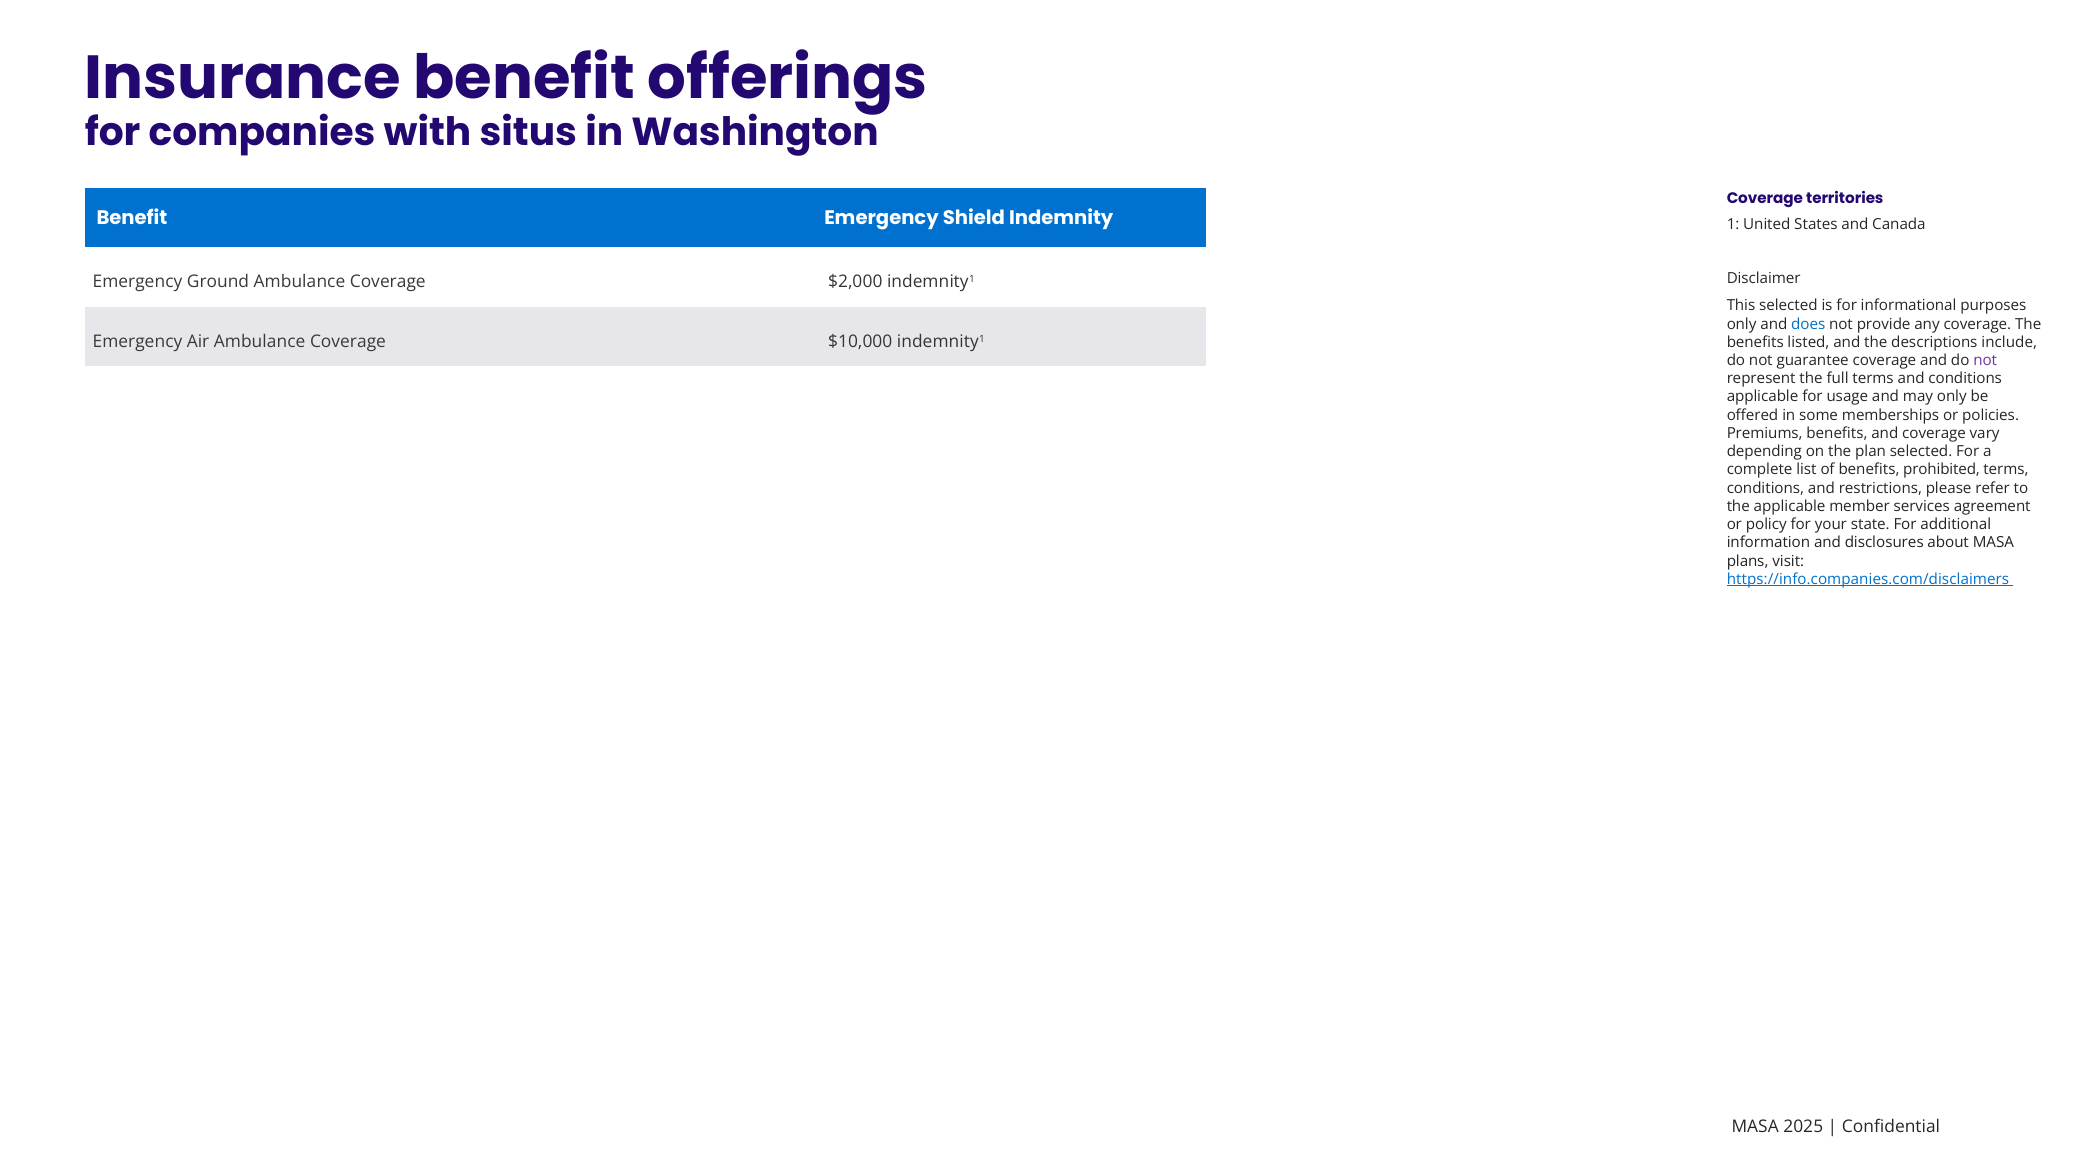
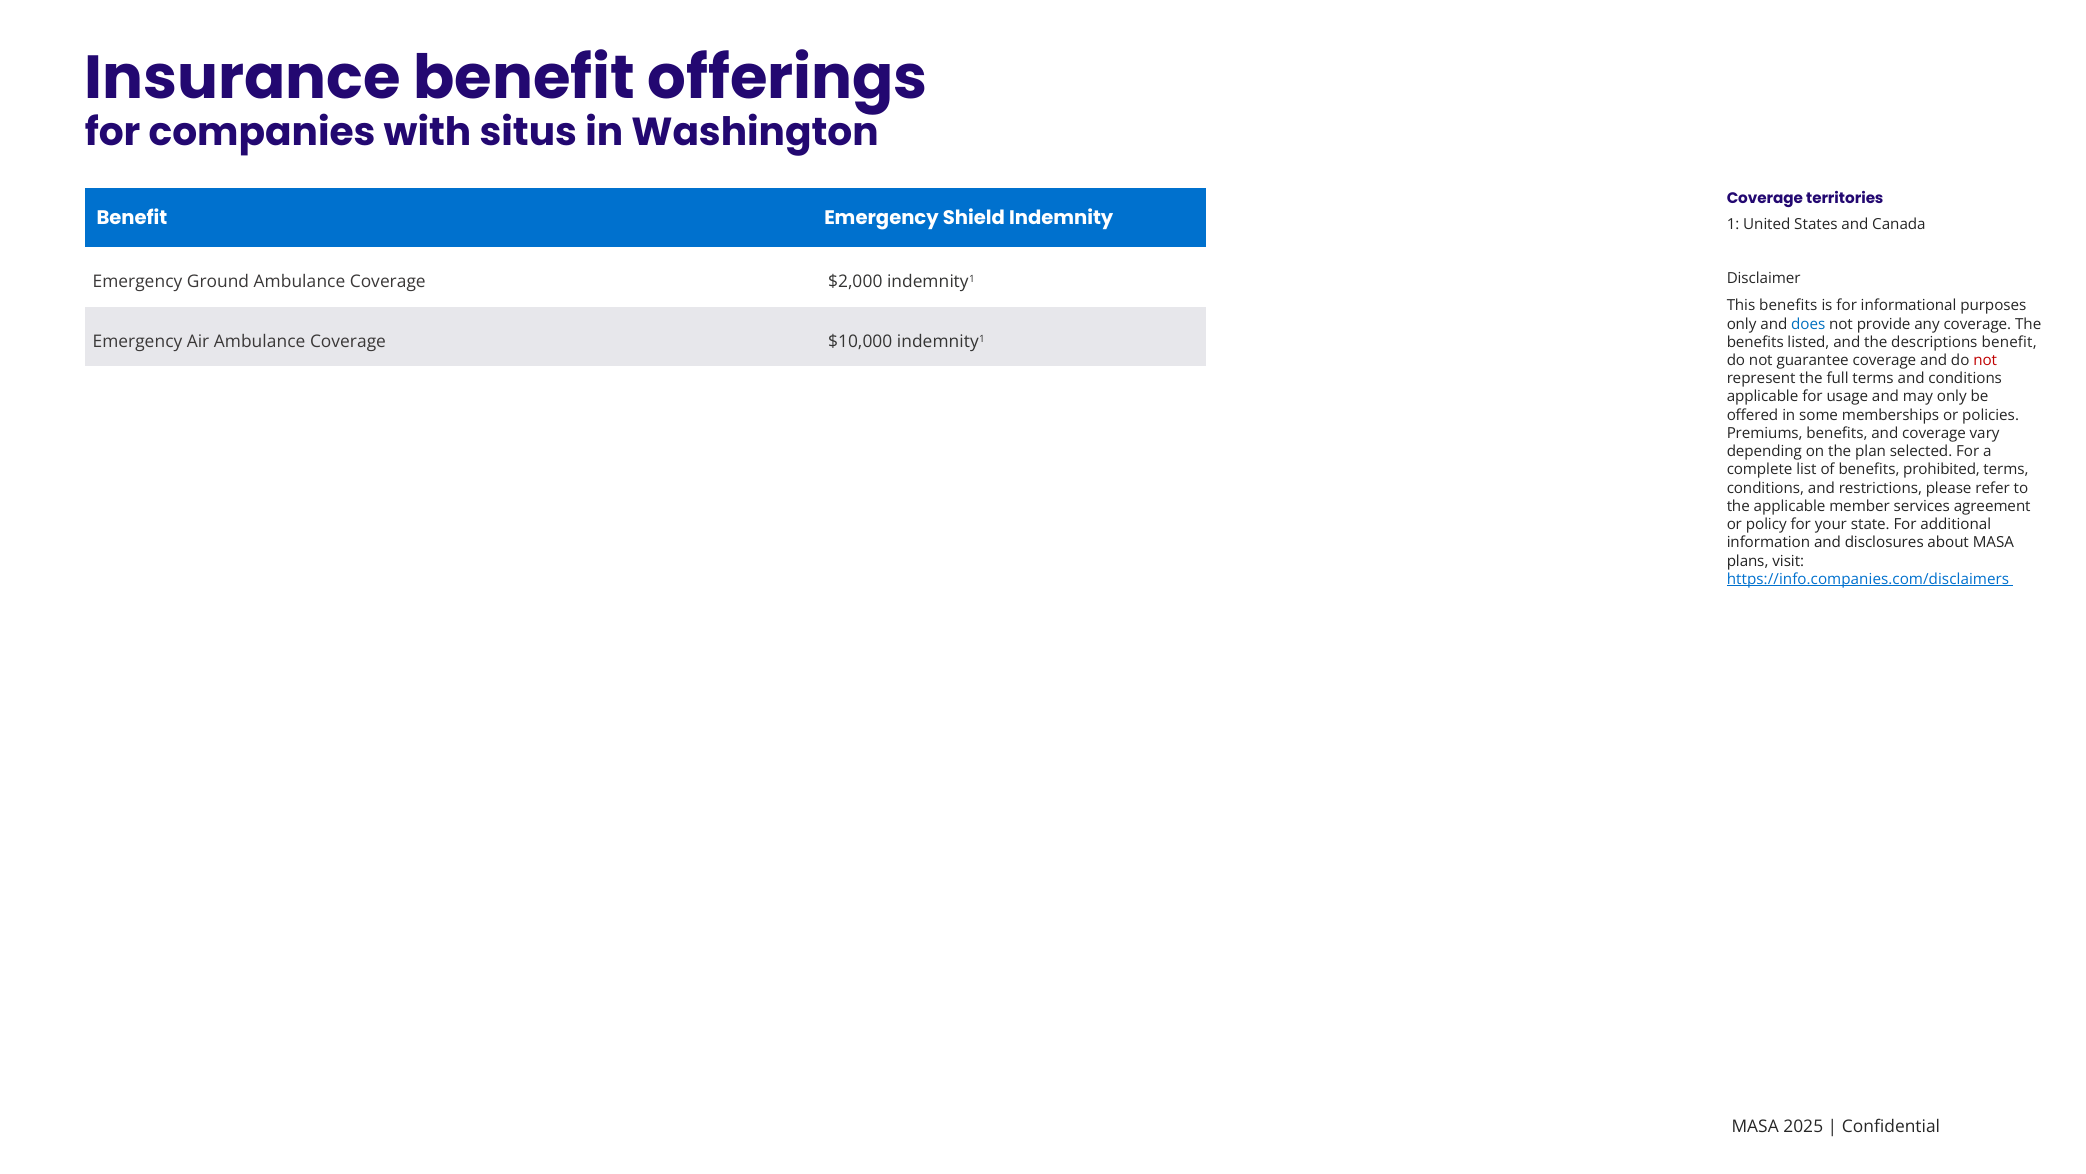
This selected: selected -> benefits
descriptions include: include -> benefit
not at (1985, 360) colour: purple -> red
